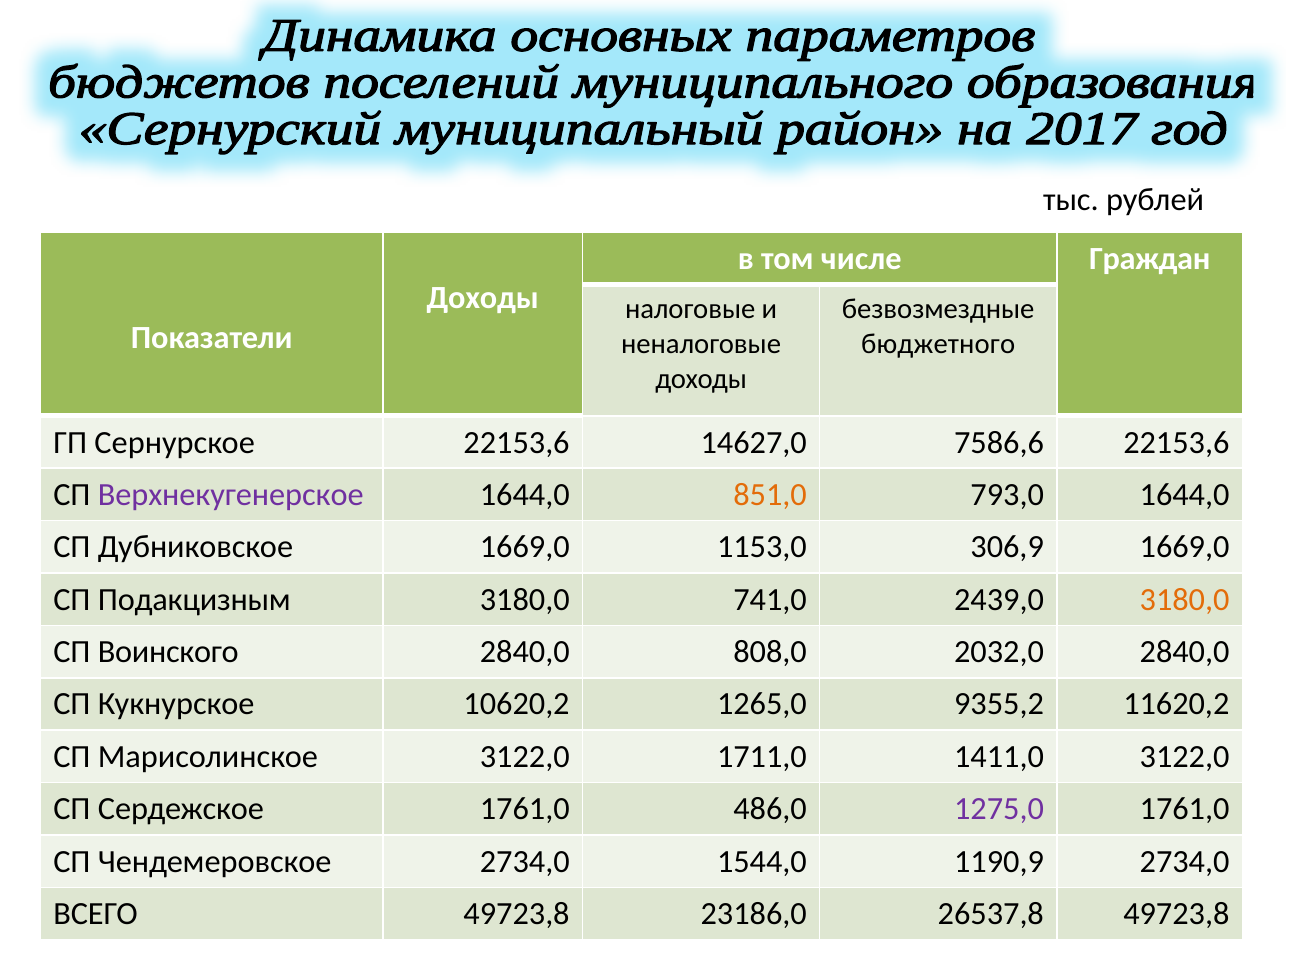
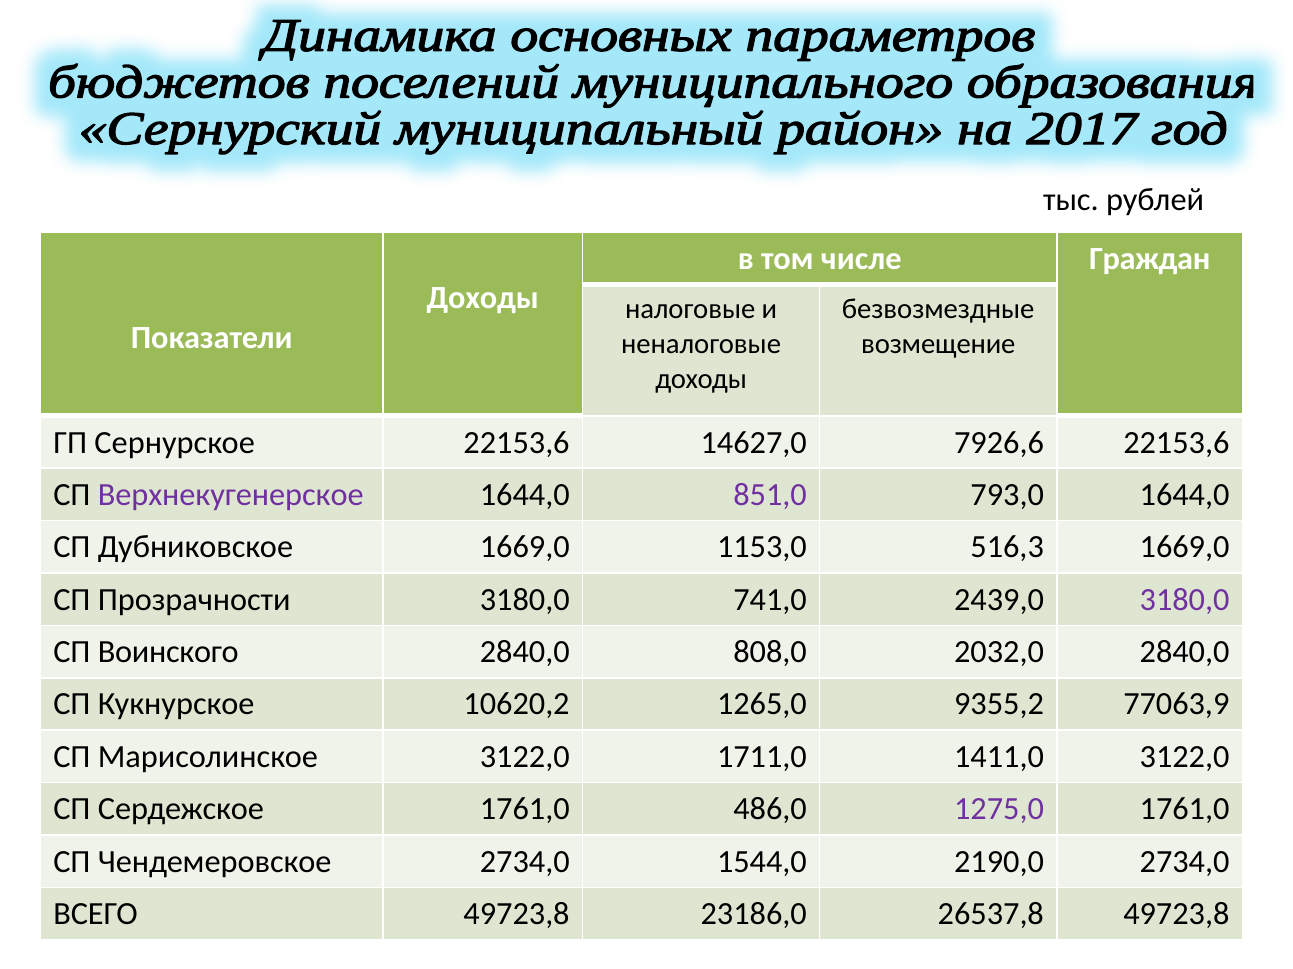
бюджетного: бюджетного -> возмещение
7586,6: 7586,6 -> 7926,6
851,0 colour: orange -> purple
306,9: 306,9 -> 516,3
Подакцизным: Подакцизным -> Прозрачности
3180,0 at (1185, 600) colour: orange -> purple
11620,2: 11620,2 -> 77063,9
1190,9: 1190,9 -> 2190,0
